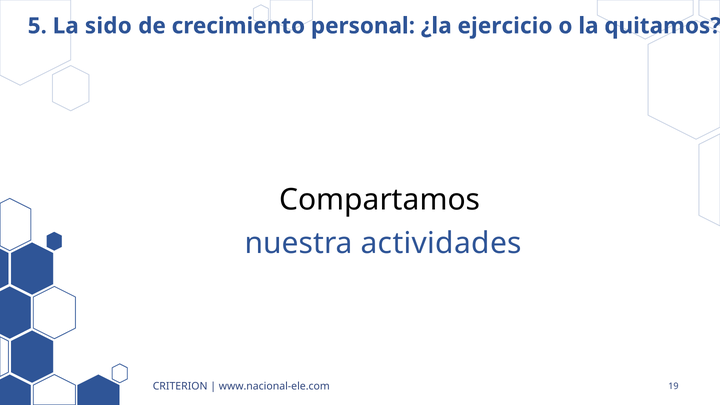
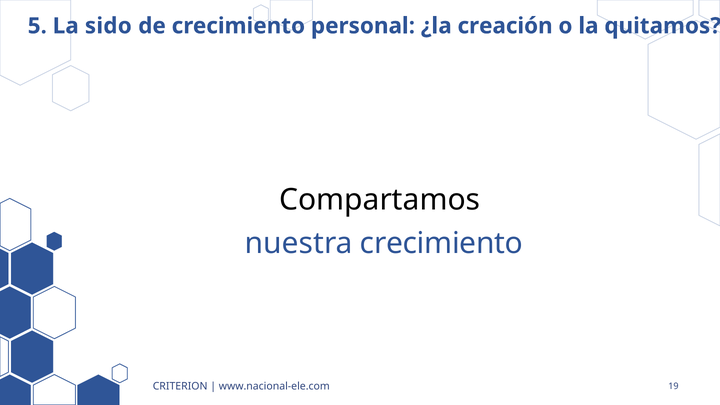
ejercicio: ejercicio -> creación
nuestra actividades: actividades -> crecimiento
